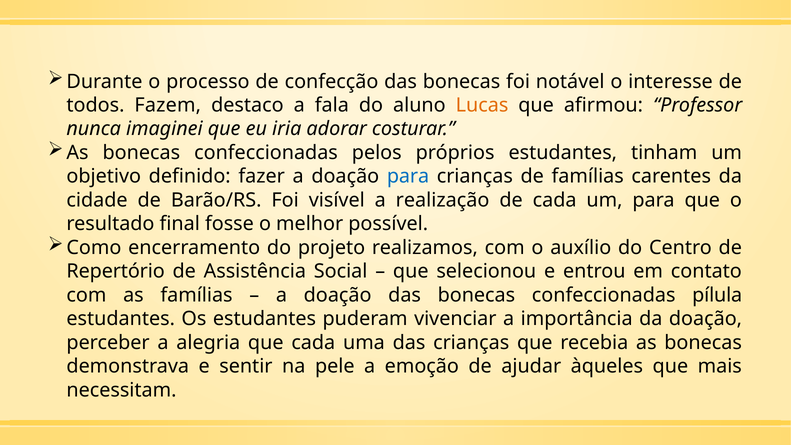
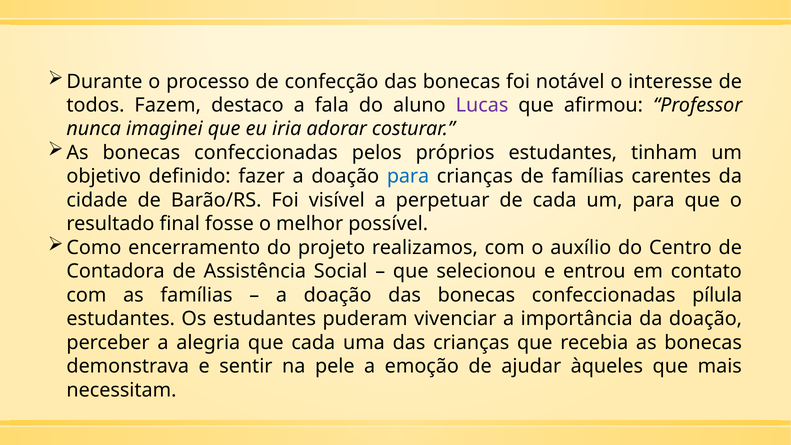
Lucas colour: orange -> purple
realização: realização -> perpetuar
Repertório: Repertório -> Contadora
